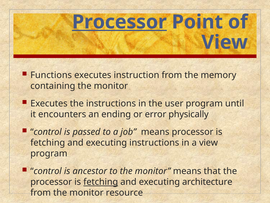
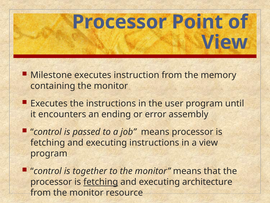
Processor at (119, 22) underline: present -> none
Functions: Functions -> Milestone
physically: physically -> assembly
ancestor: ancestor -> together
